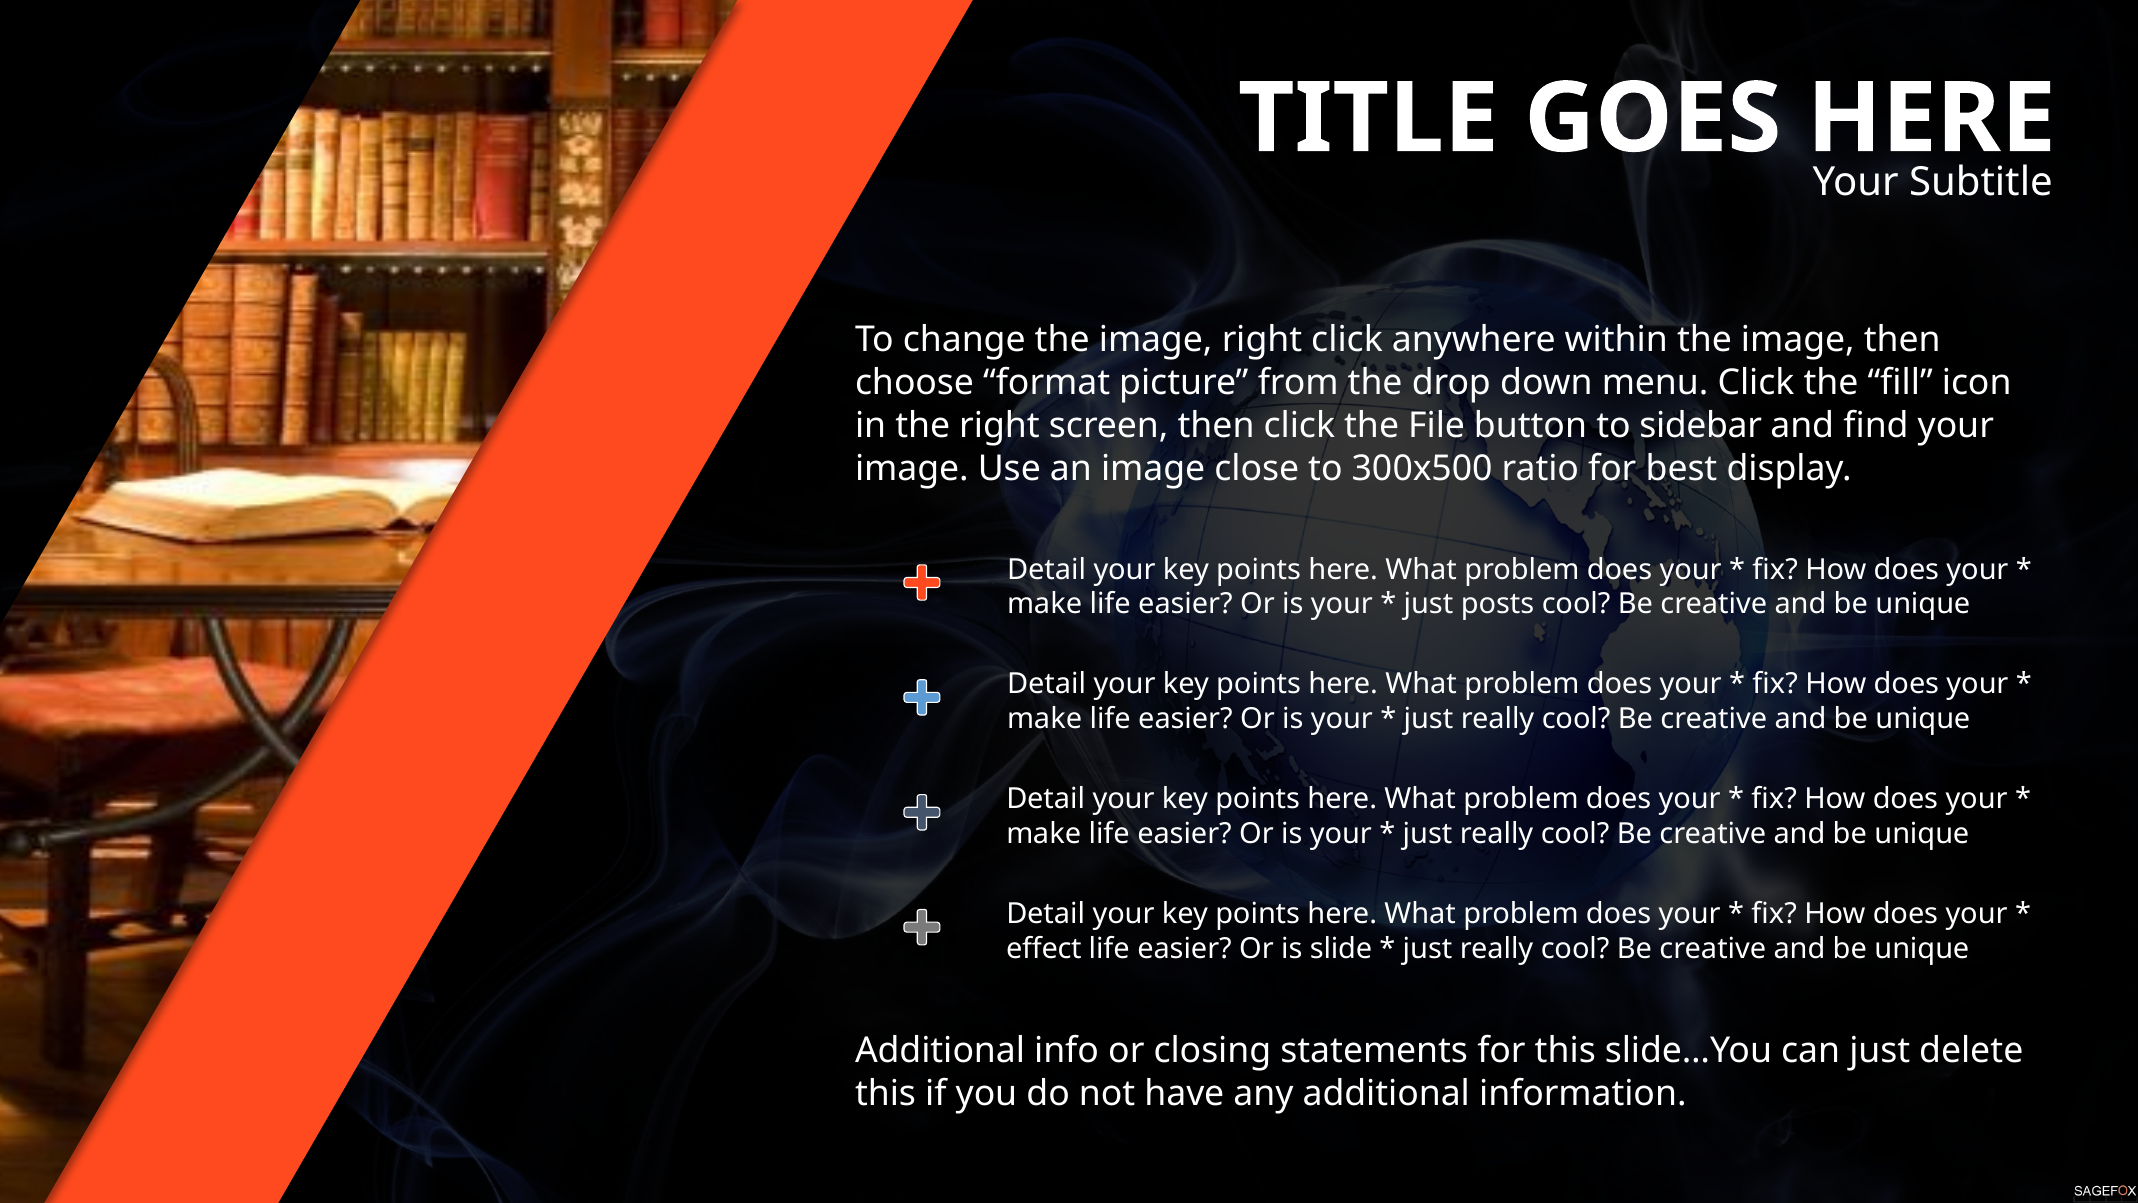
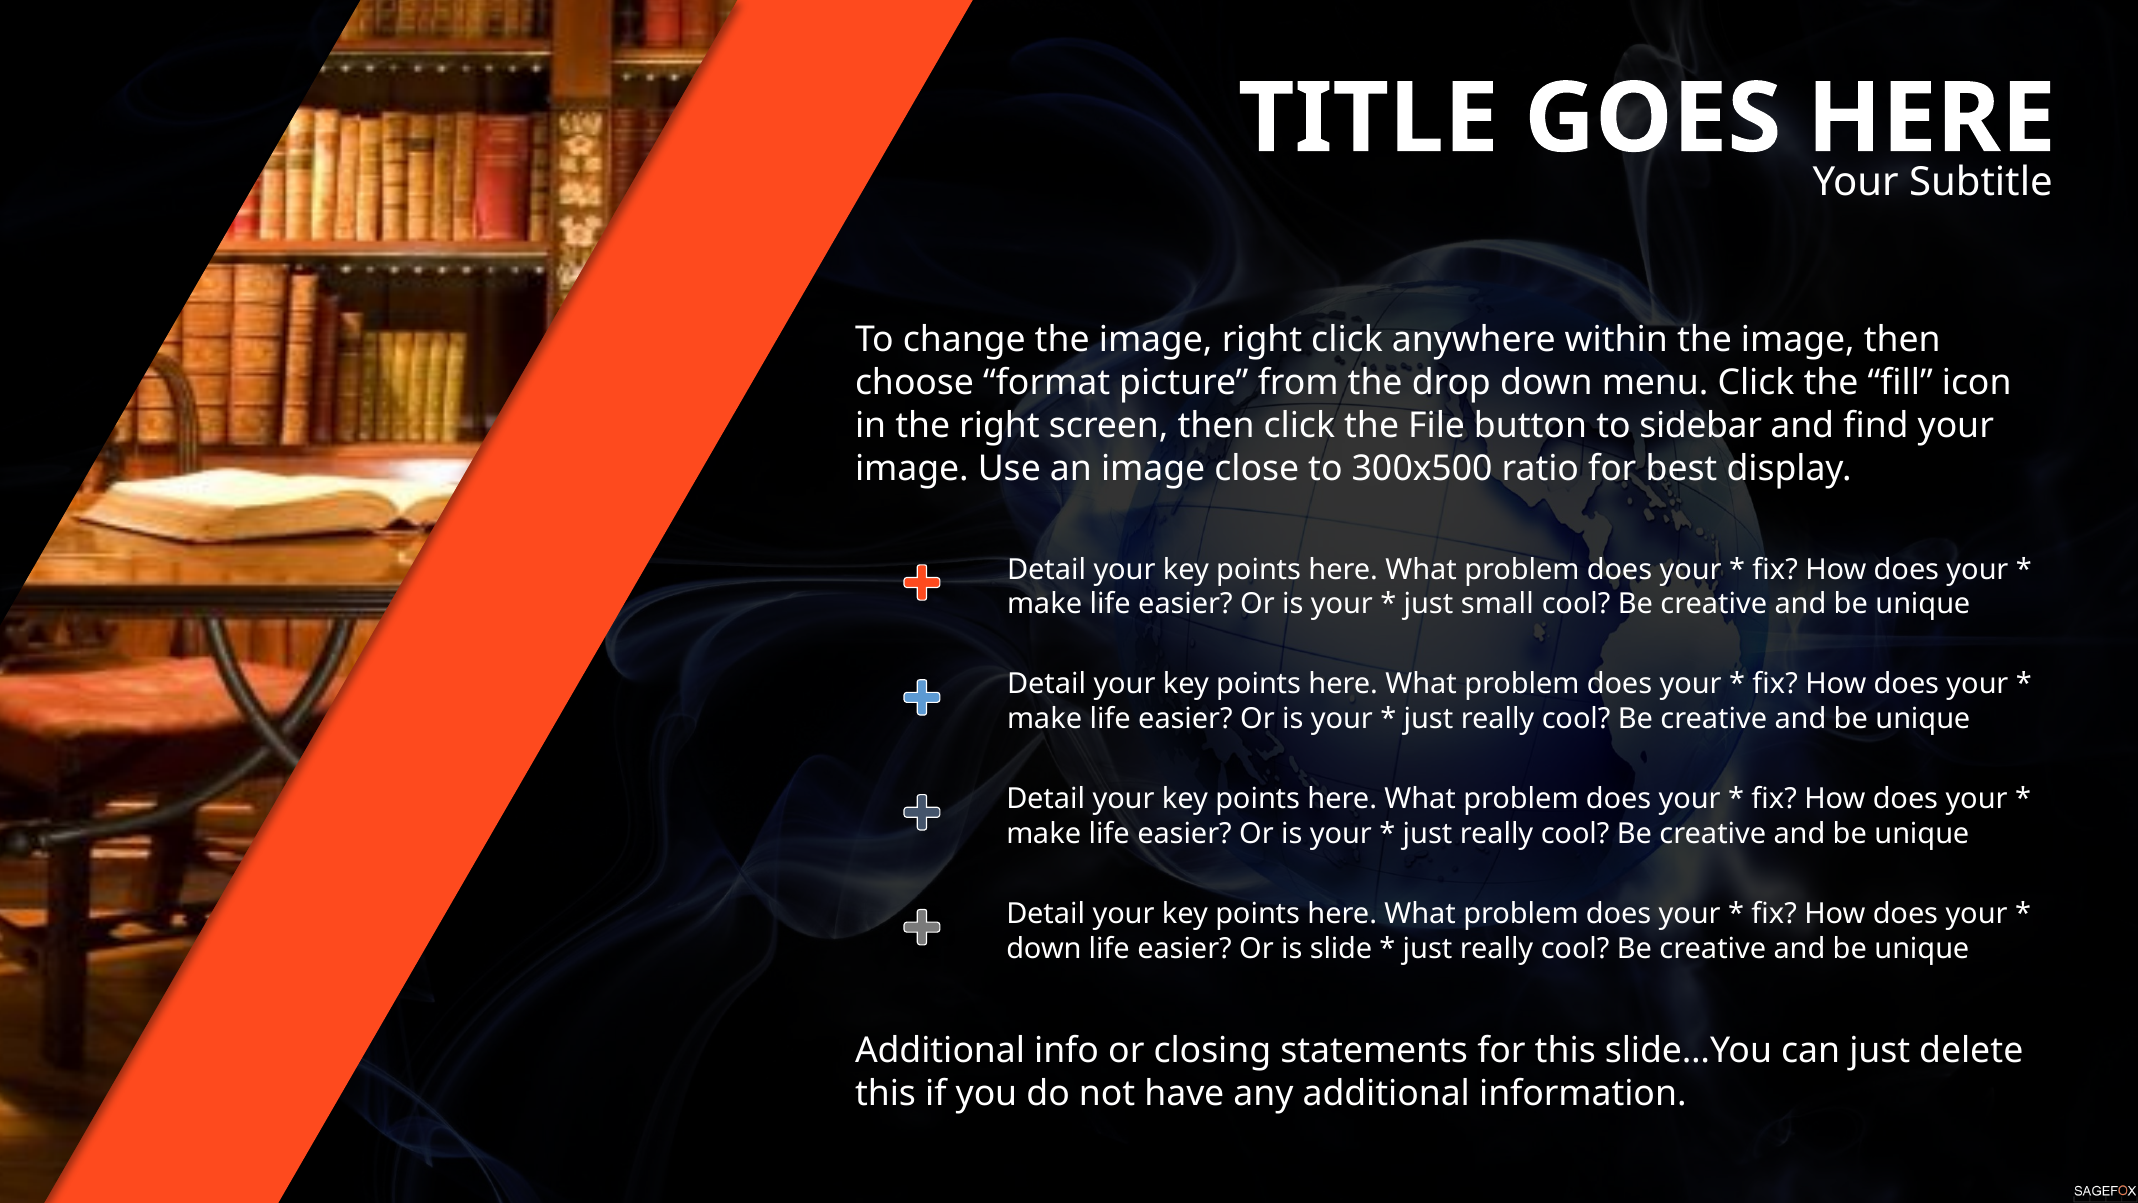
posts: posts -> small
effect at (1044, 948): effect -> down
